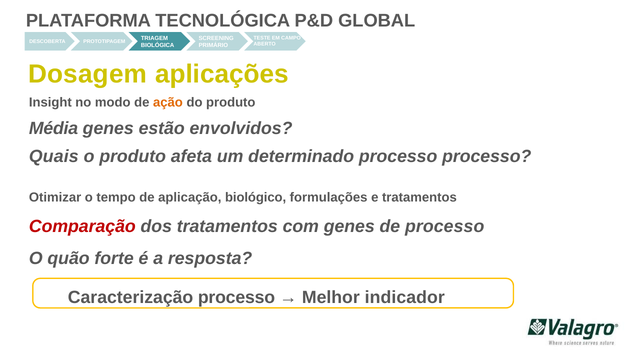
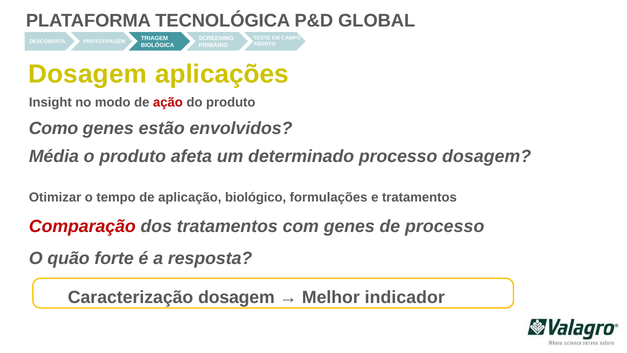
ação colour: orange -> red
Média: Média -> Como
Quais: Quais -> Média
processo processo: processo -> dosagem
Caracterização processo: processo -> dosagem
